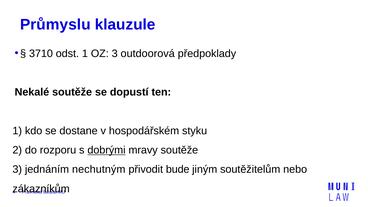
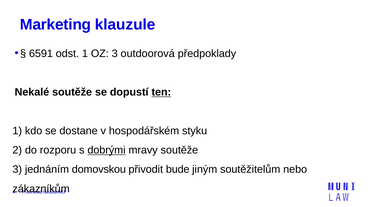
Průmyslu: Průmyslu -> Marketing
3710: 3710 -> 6591
ten underline: none -> present
nechutným: nechutným -> domovskou
